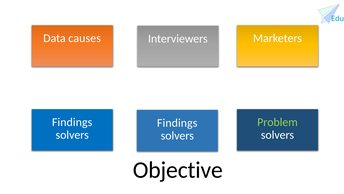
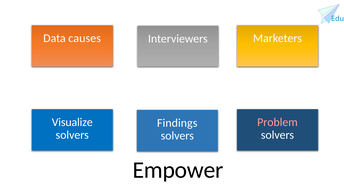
Findings at (72, 122): Findings -> Visualize
Problem colour: light green -> pink
Objective: Objective -> Empower
